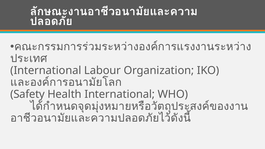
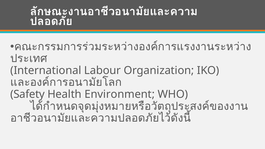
Health International: International -> Environment
